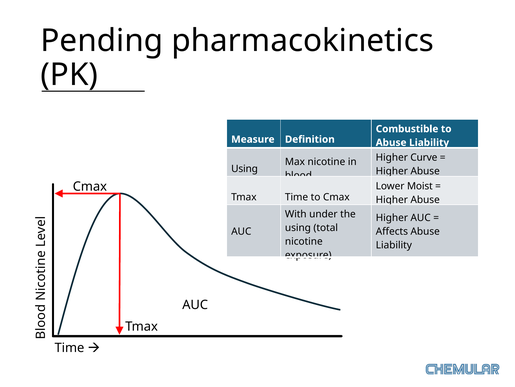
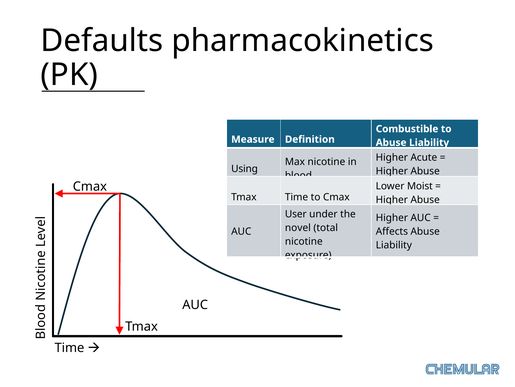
Pending: Pending -> Defaults
Curve: Curve -> Acute
With: With -> User
using at (298, 227): using -> novel
